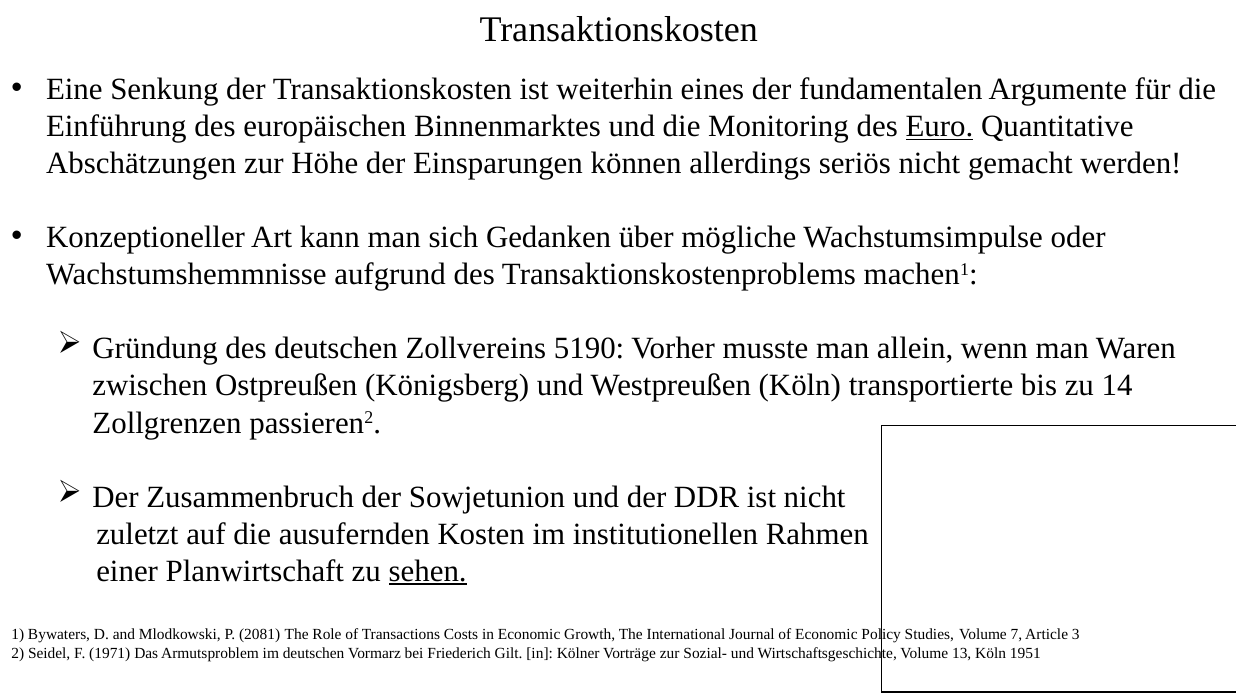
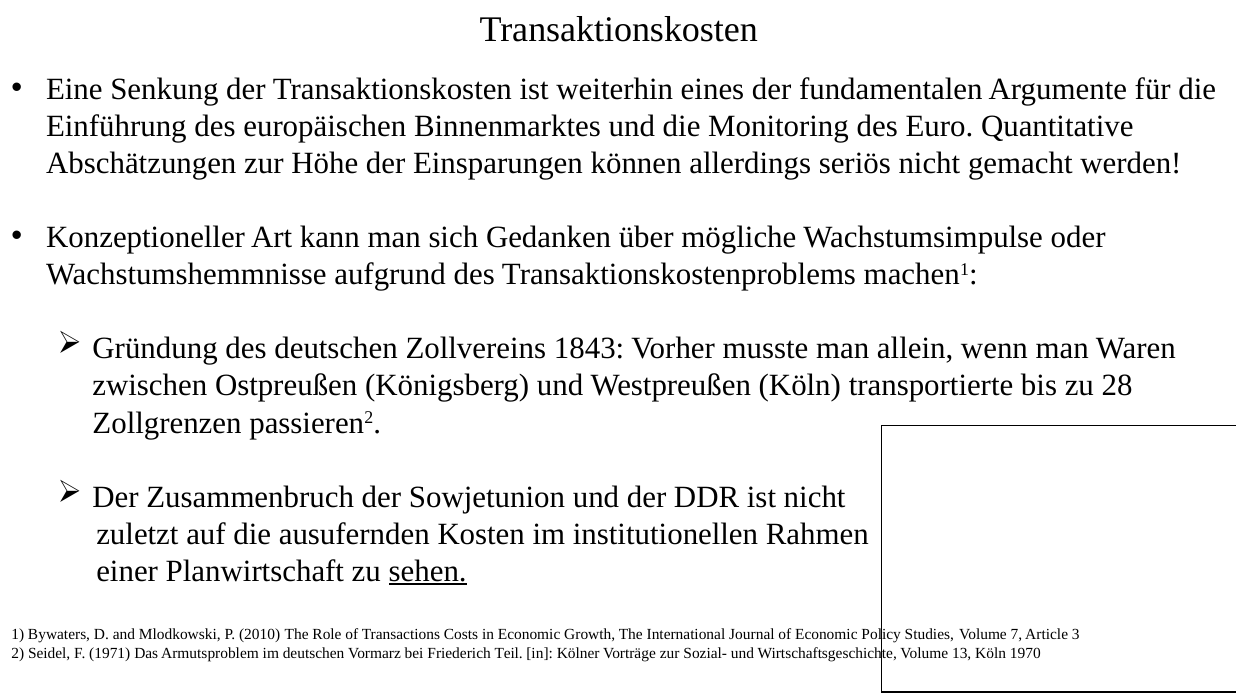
Euro underline: present -> none
5190: 5190 -> 1843
14: 14 -> 28
2081: 2081 -> 2010
Gilt: Gilt -> Teil
1951: 1951 -> 1970
